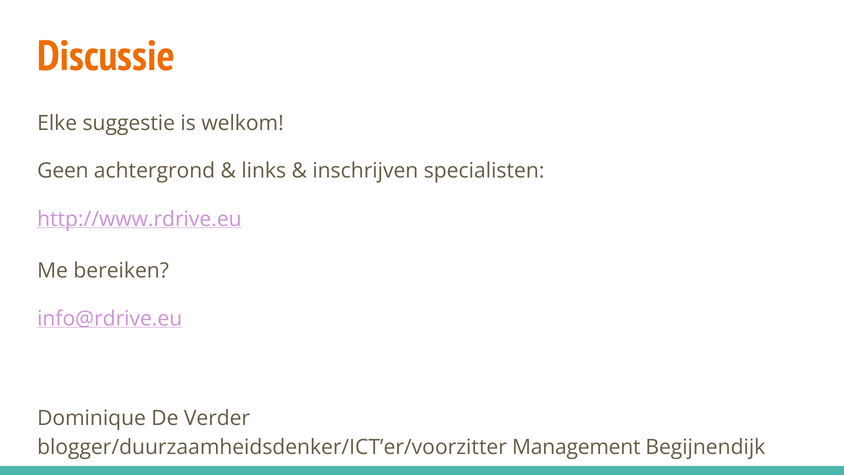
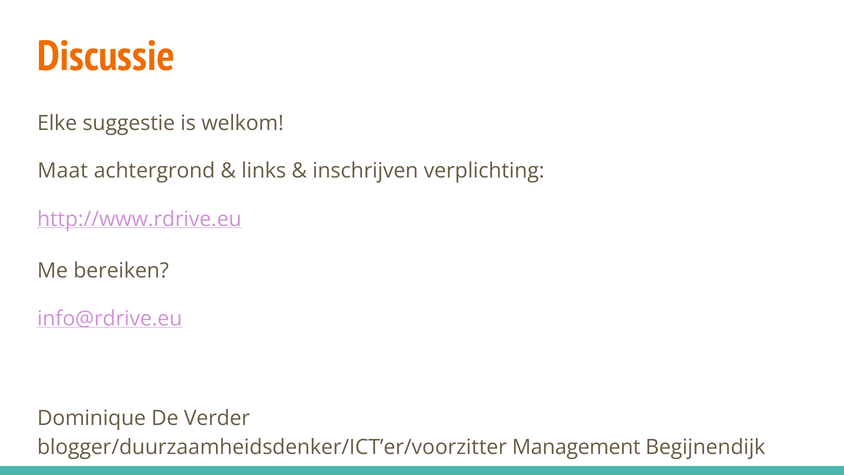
Geen: Geen -> Maat
specialisten: specialisten -> verplichting
